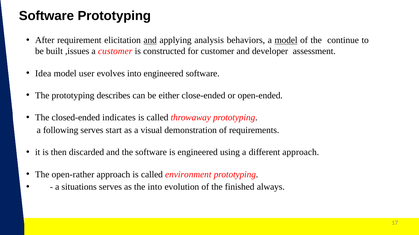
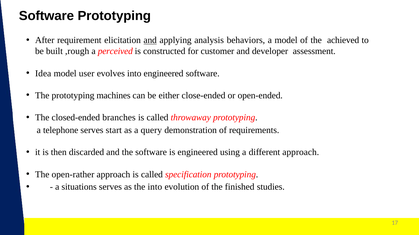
model at (286, 40) underline: present -> none
continue: continue -> achieved
,issues: ,issues -> ,rough
a customer: customer -> perceived
describes: describes -> machines
indicates: indicates -> branches
following: following -> telephone
visual: visual -> query
environment: environment -> specification
always: always -> studies
